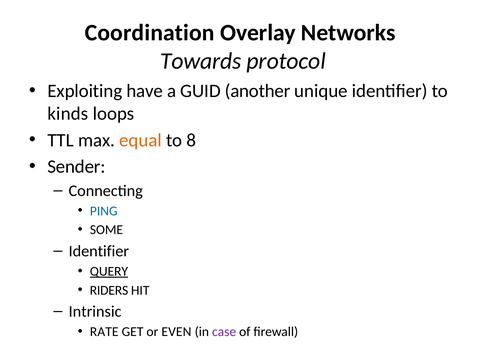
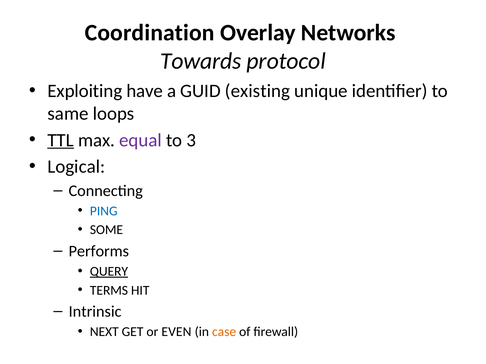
another: another -> existing
kinds: kinds -> same
TTL underline: none -> present
equal colour: orange -> purple
8: 8 -> 3
Sender: Sender -> Logical
Identifier at (99, 251): Identifier -> Performs
RIDERS: RIDERS -> TERMS
RATE: RATE -> NEXT
case colour: purple -> orange
